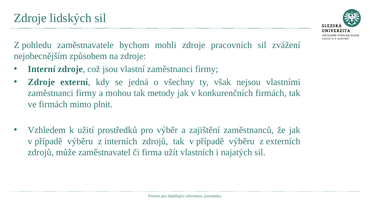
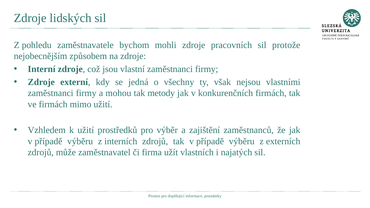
zvážení: zvážení -> protože
mimo plnit: plnit -> užití
